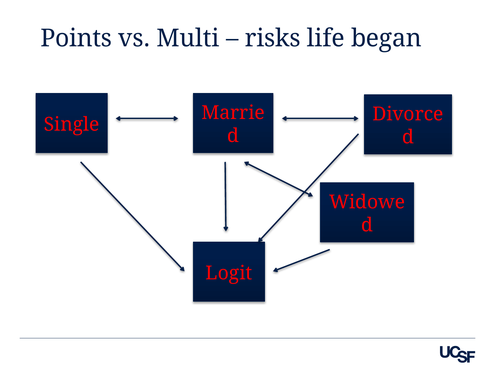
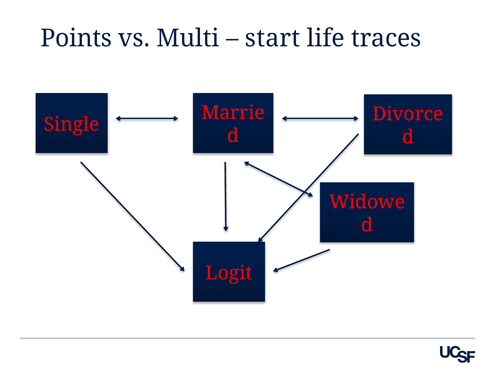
risks: risks -> start
began: began -> traces
